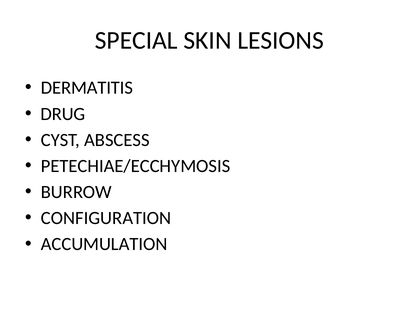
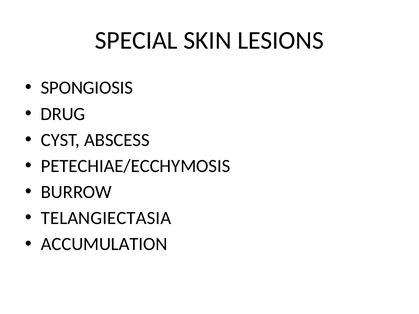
DERMATITIS: DERMATITIS -> SPONGIOSIS
CONFIGURATION: CONFIGURATION -> TELANGIECTASIA
